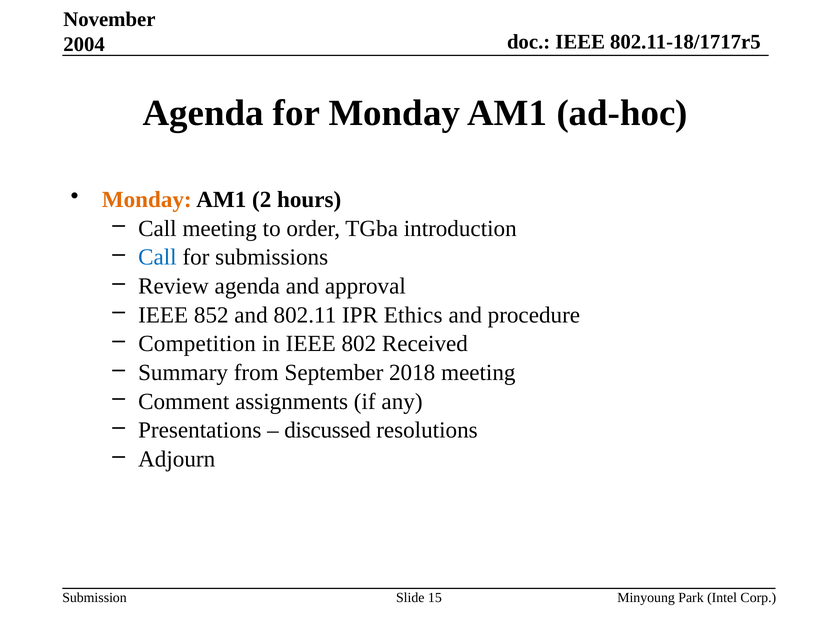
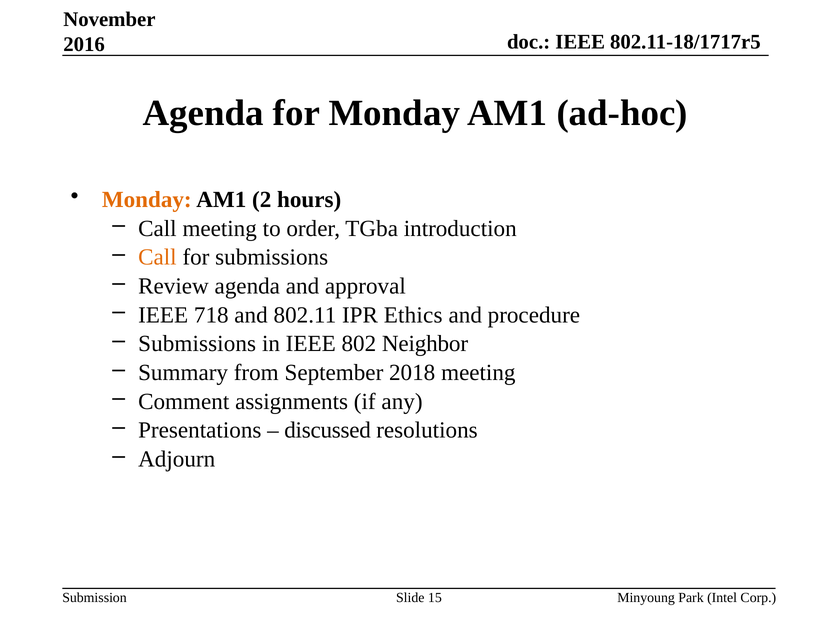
2004: 2004 -> 2016
Call at (157, 257) colour: blue -> orange
852: 852 -> 718
Competition at (197, 344): Competition -> Submissions
Received: Received -> Neighbor
